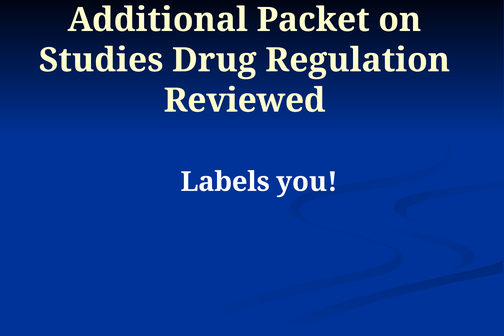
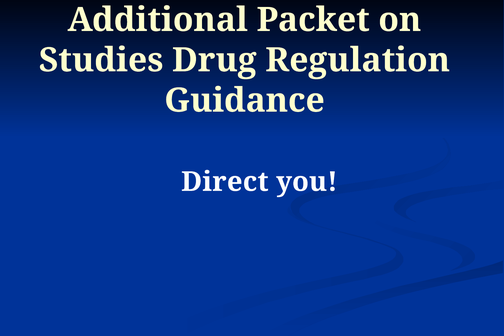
Reviewed: Reviewed -> Guidance
Labels: Labels -> Direct
